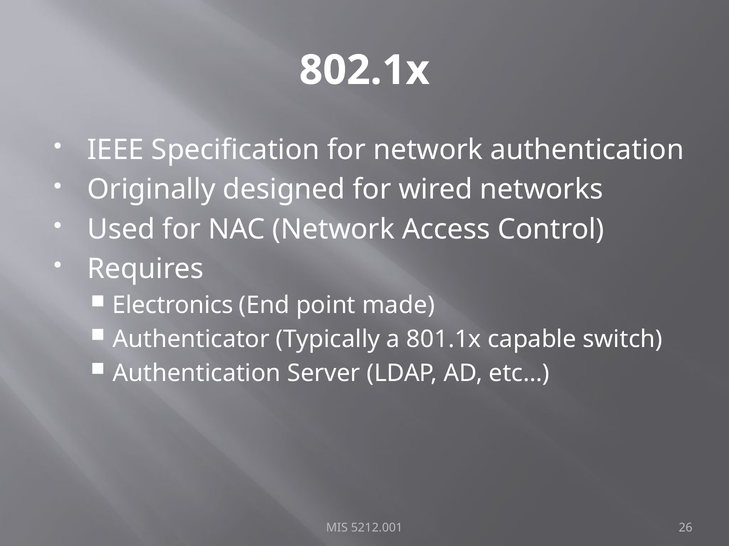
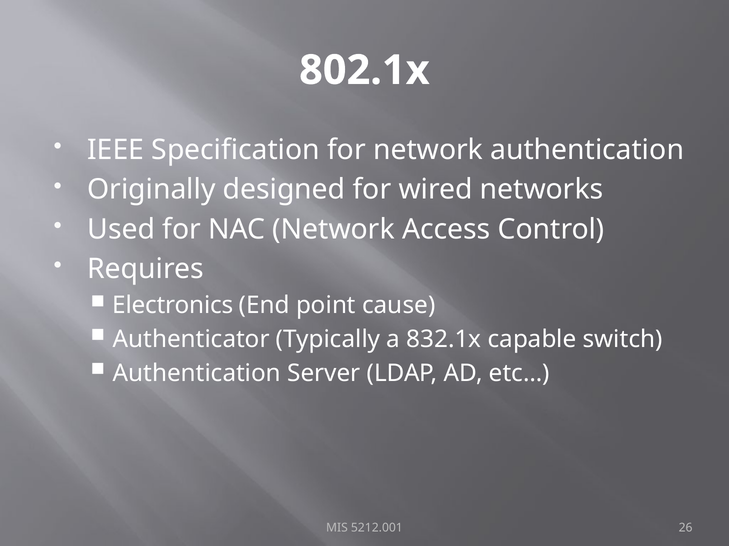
made: made -> cause
801.1x: 801.1x -> 832.1x
